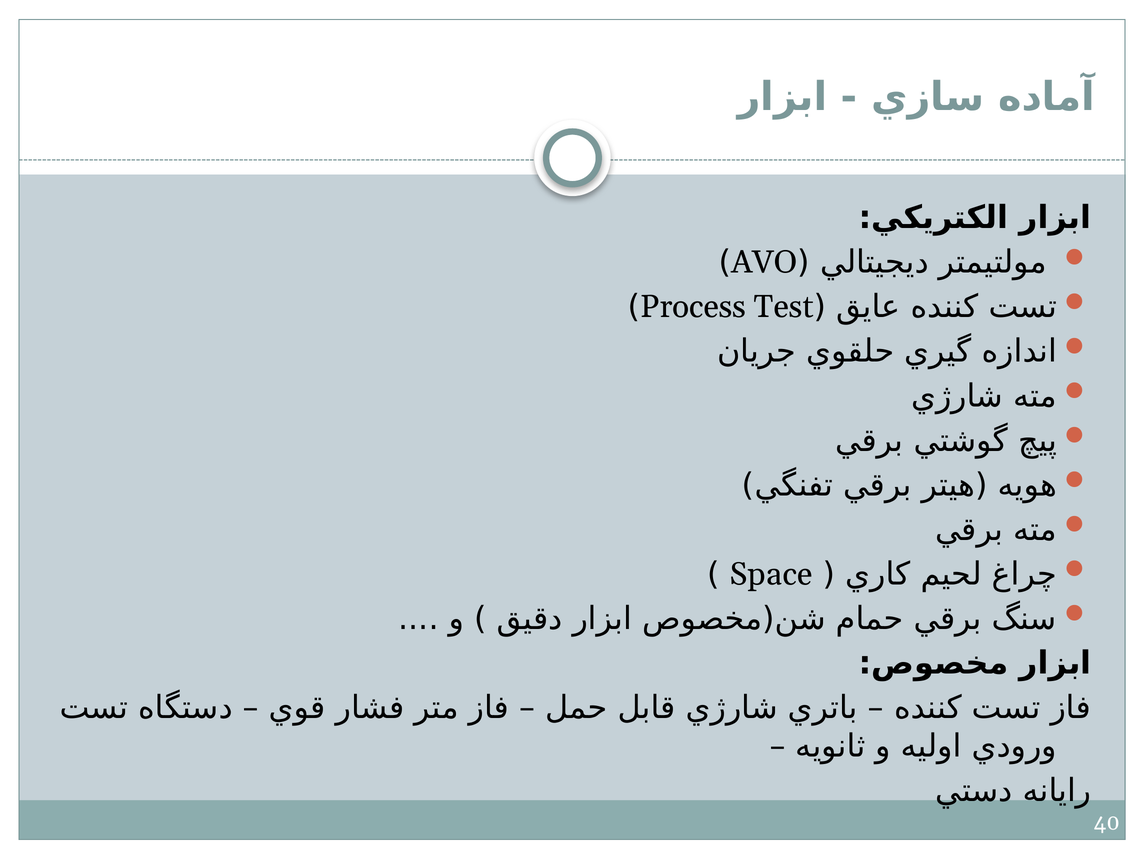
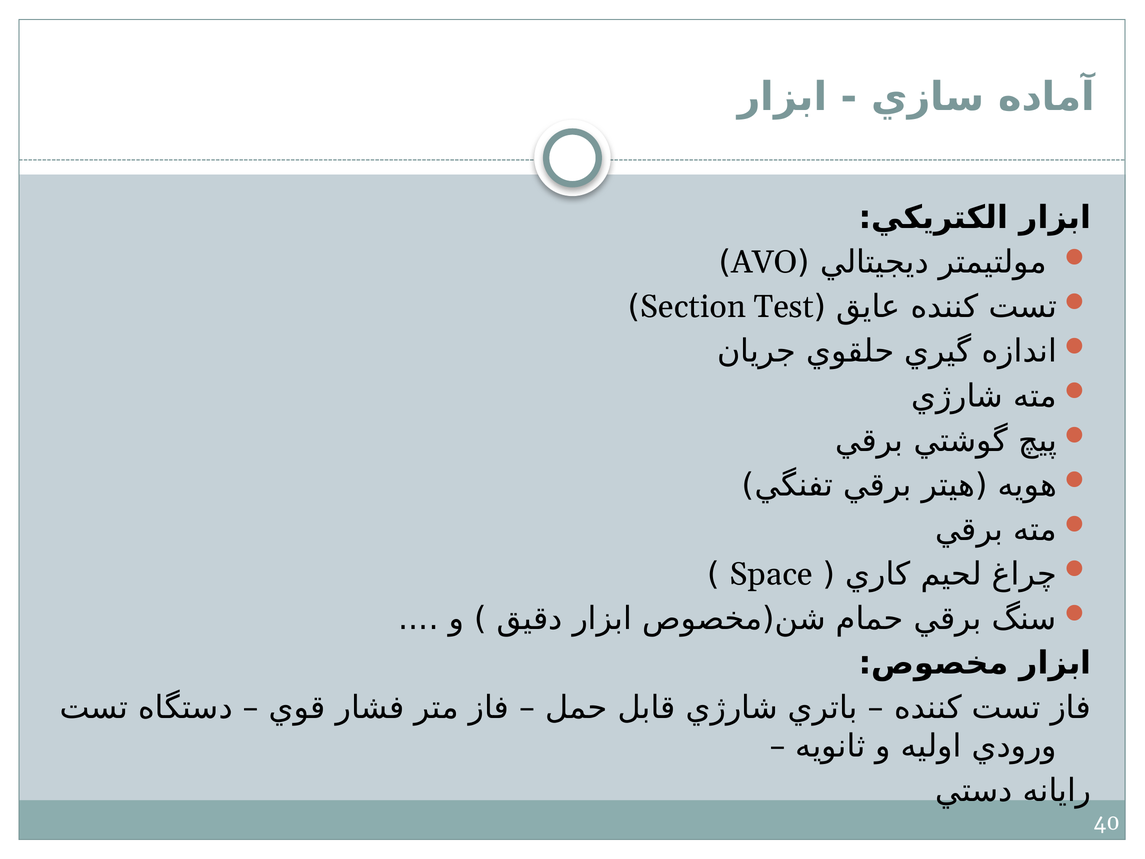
Process: Process -> Section
